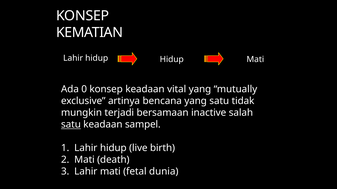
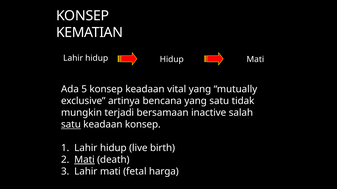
0: 0 -> 5
keadaan sampel: sampel -> konsep
Mati at (84, 160) underline: none -> present
dunia: dunia -> harga
